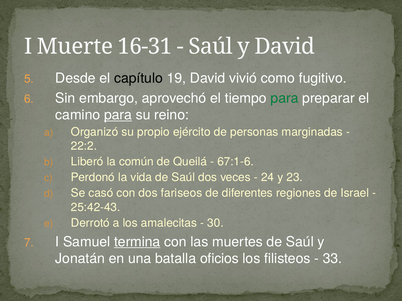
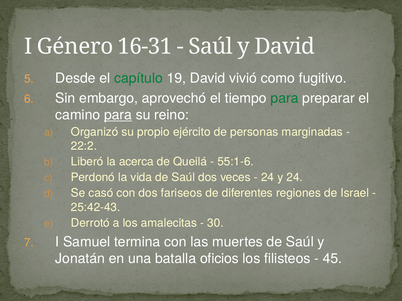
Muerte: Muerte -> Género
capítulo colour: black -> green
común: común -> acerca
67:1-6: 67:1-6 -> 55:1-6
y 23: 23 -> 24
termina underline: present -> none
33: 33 -> 45
